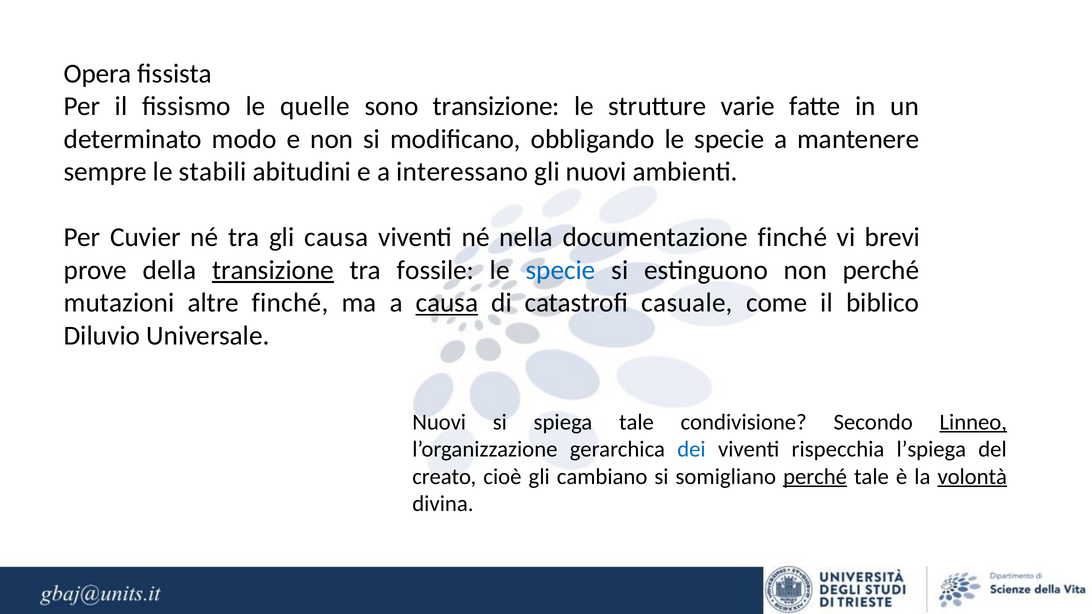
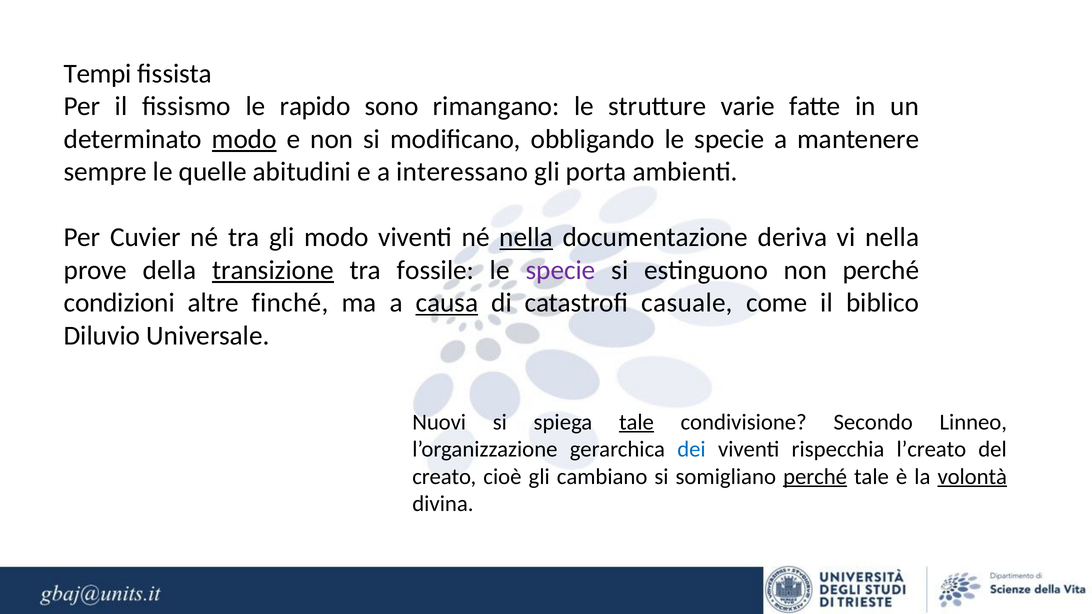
Opera: Opera -> Tempi
quelle: quelle -> rapido
sono transizione: transizione -> rimangano
modo at (244, 139) underline: none -> present
stabili: stabili -> quelle
gli nuovi: nuovi -> porta
gli causa: causa -> modo
nella at (526, 238) underline: none -> present
documentazione finché: finché -> deriva
vi brevi: brevi -> nella
specie at (561, 270) colour: blue -> purple
mutazioni: mutazioni -> condizioni
tale at (636, 422) underline: none -> present
Linneo underline: present -> none
l’spiega: l’spiega -> l’creato
